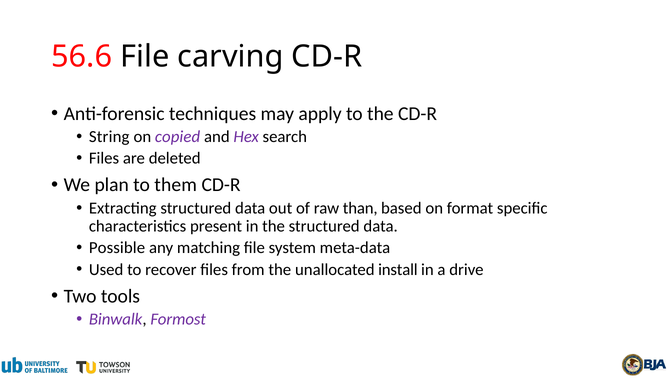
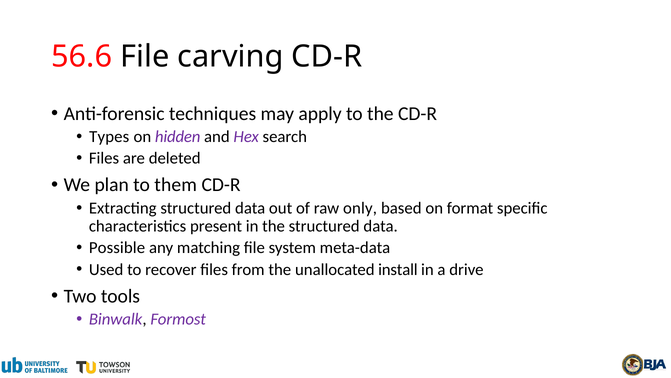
String: String -> Types
copied: copied -> hidden
than: than -> only
